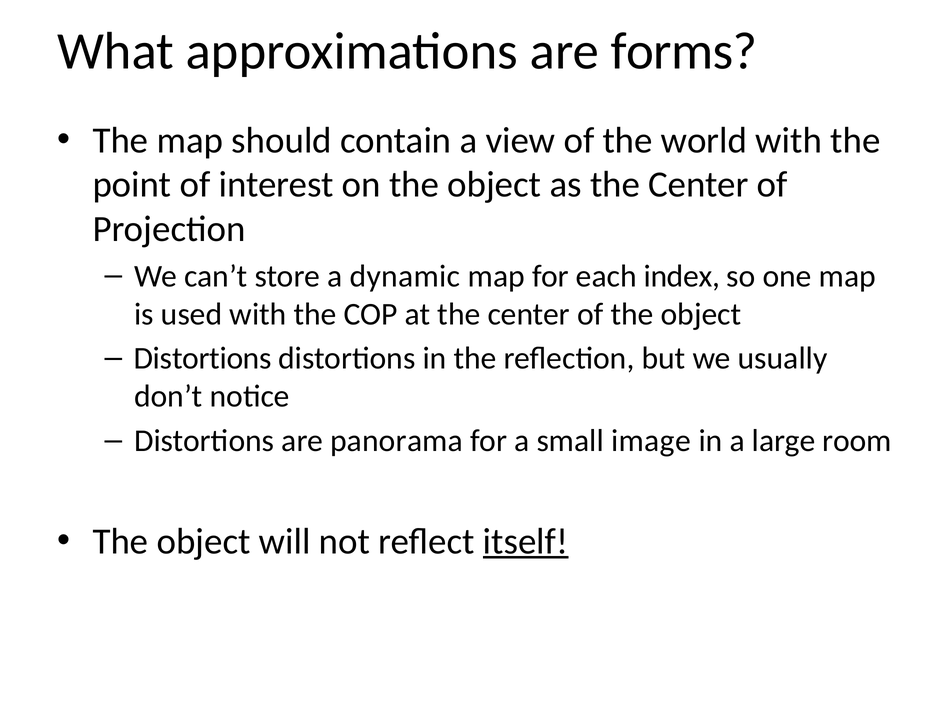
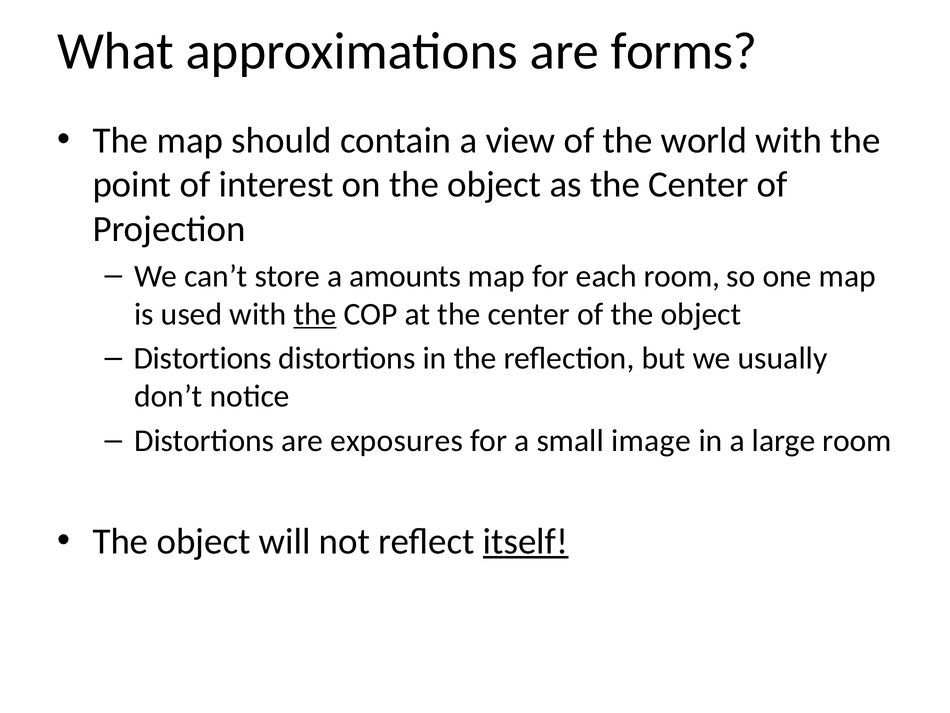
dynamic: dynamic -> amounts
each index: index -> room
the at (315, 314) underline: none -> present
panorama: panorama -> exposures
